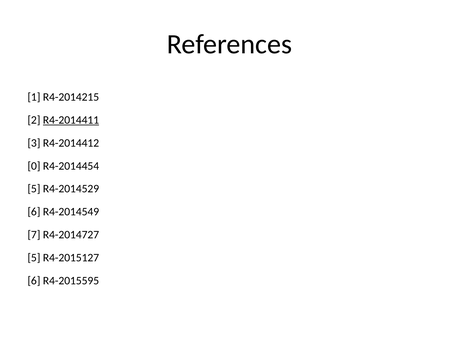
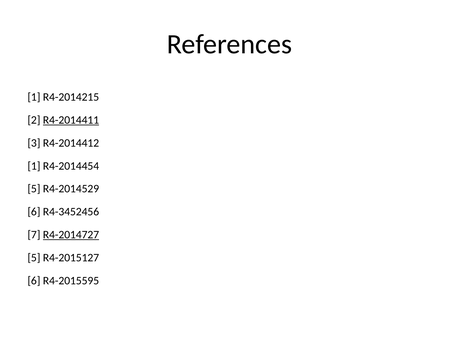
0 at (34, 166): 0 -> 1
R4-2014549: R4-2014549 -> R4-3452456
R4-2014727 underline: none -> present
